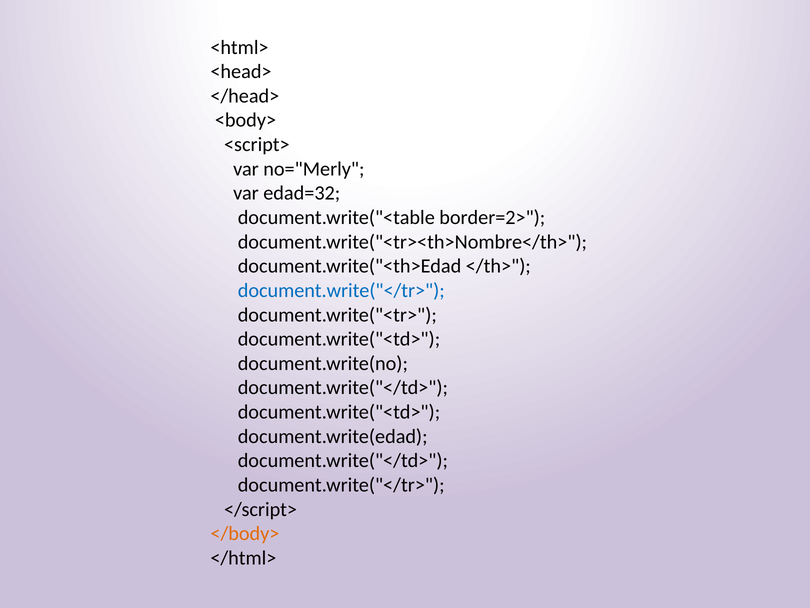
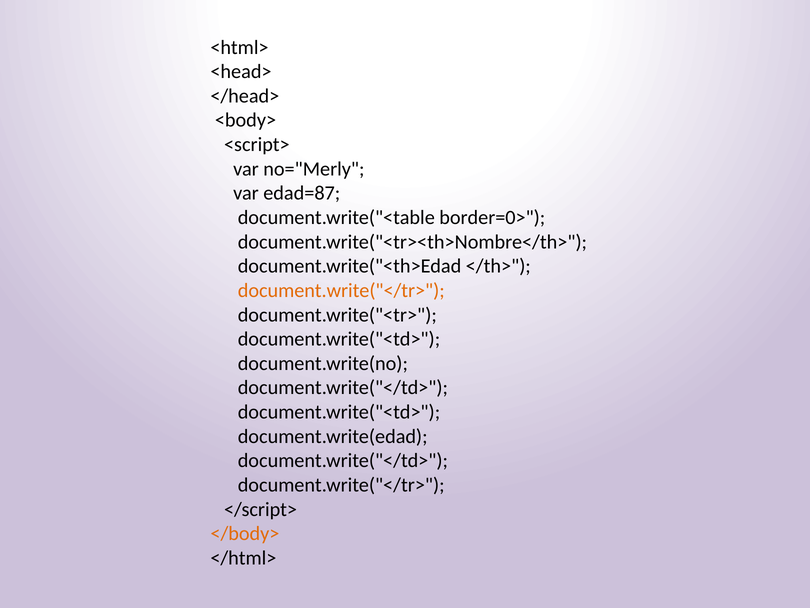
edad=32: edad=32 -> edad=87
border=2>: border=2> -> border=0>
document.write("</tr> at (341, 290) colour: blue -> orange
